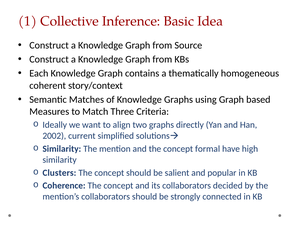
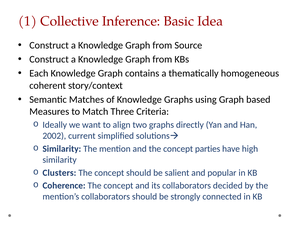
formal: formal -> parties
